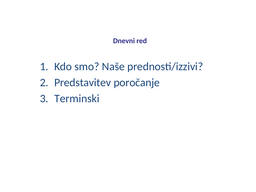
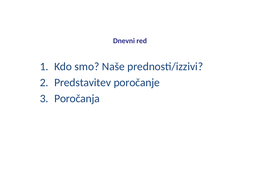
Terminski: Terminski -> Poročanja
